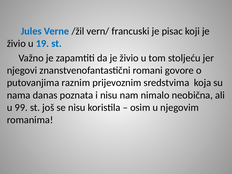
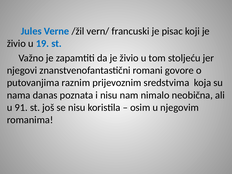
99: 99 -> 91
